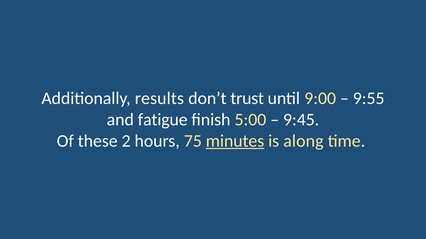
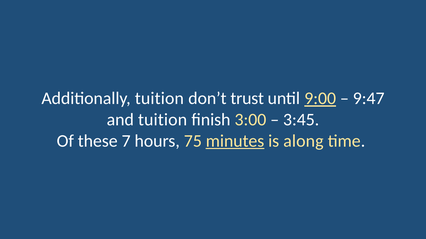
Additionally results: results -> tuition
9:00 underline: none -> present
9:55: 9:55 -> 9:47
and fatigue: fatigue -> tuition
5:00: 5:00 -> 3:00
9:45: 9:45 -> 3:45
2: 2 -> 7
